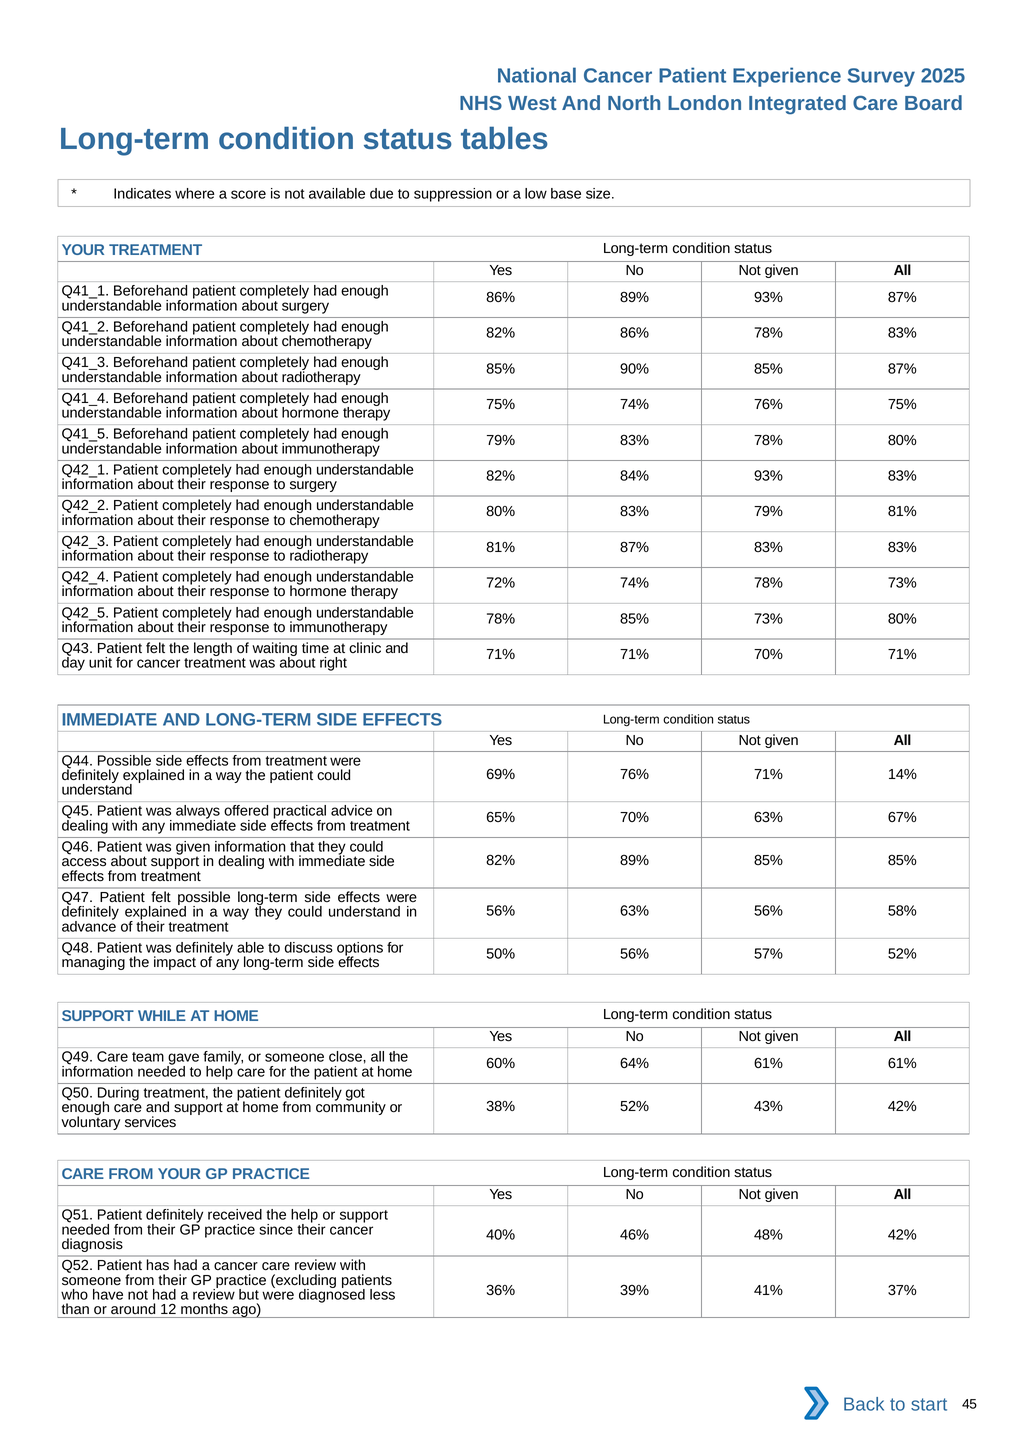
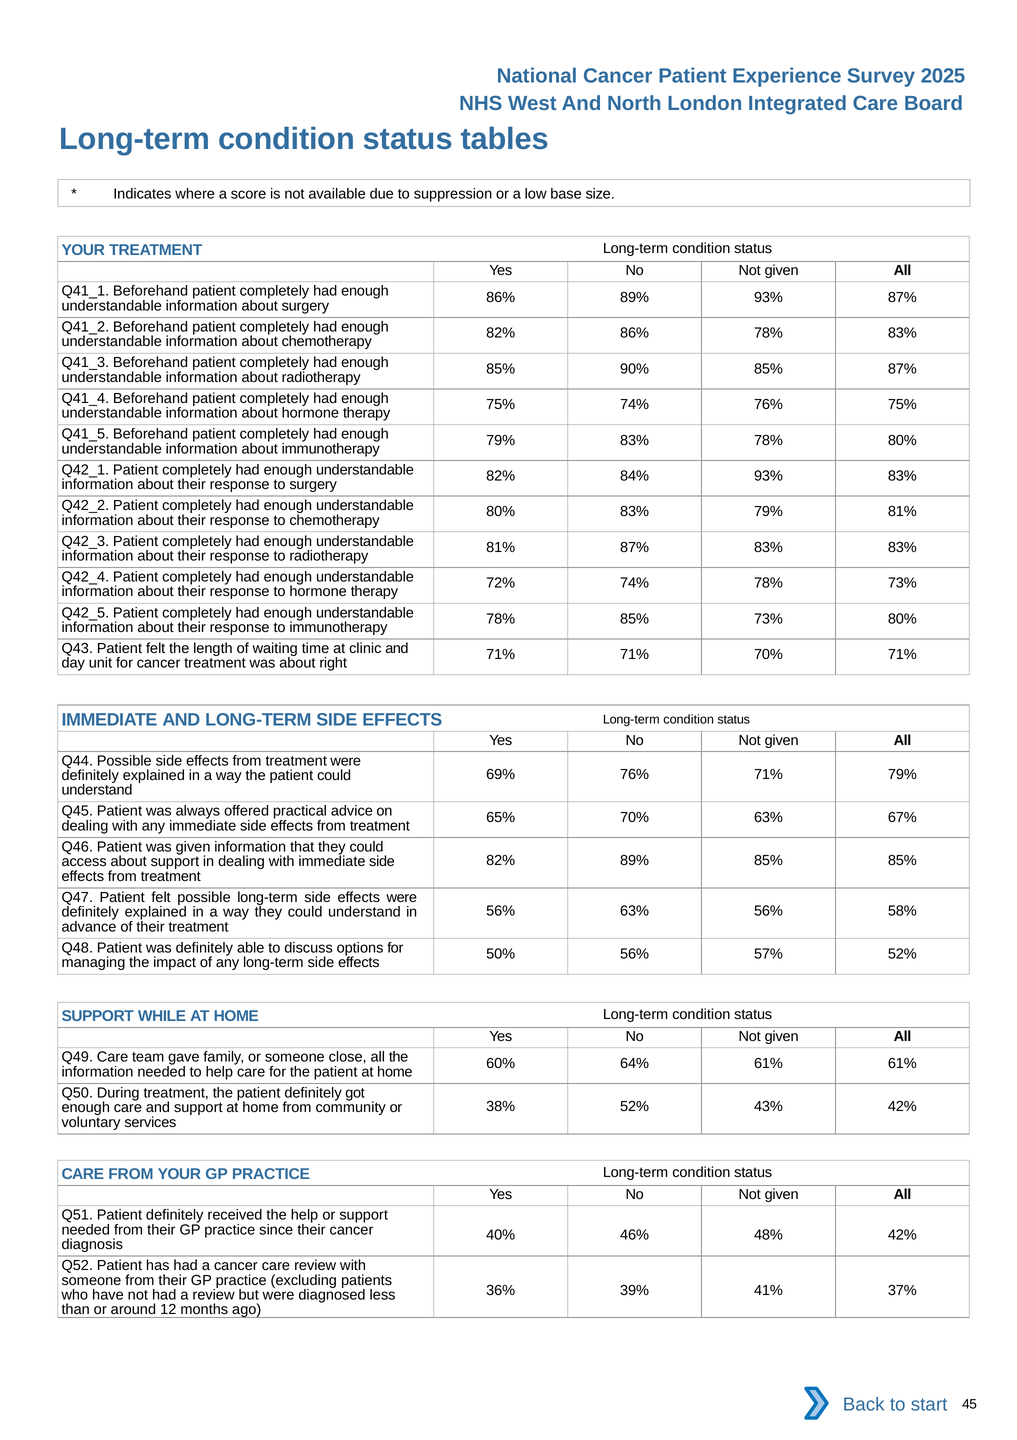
71% 14%: 14% -> 79%
